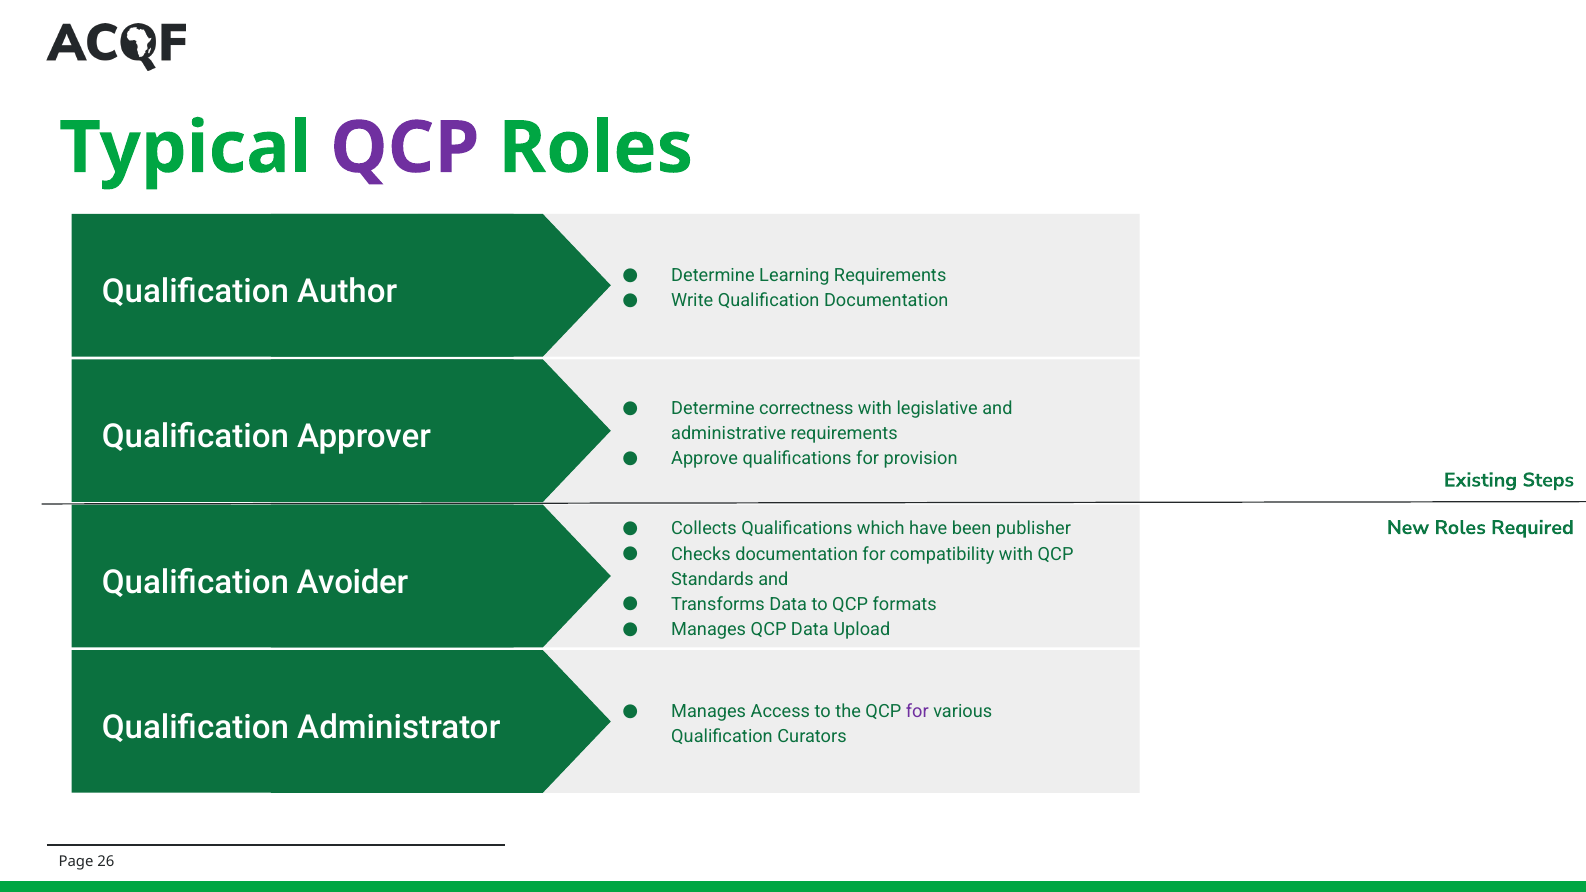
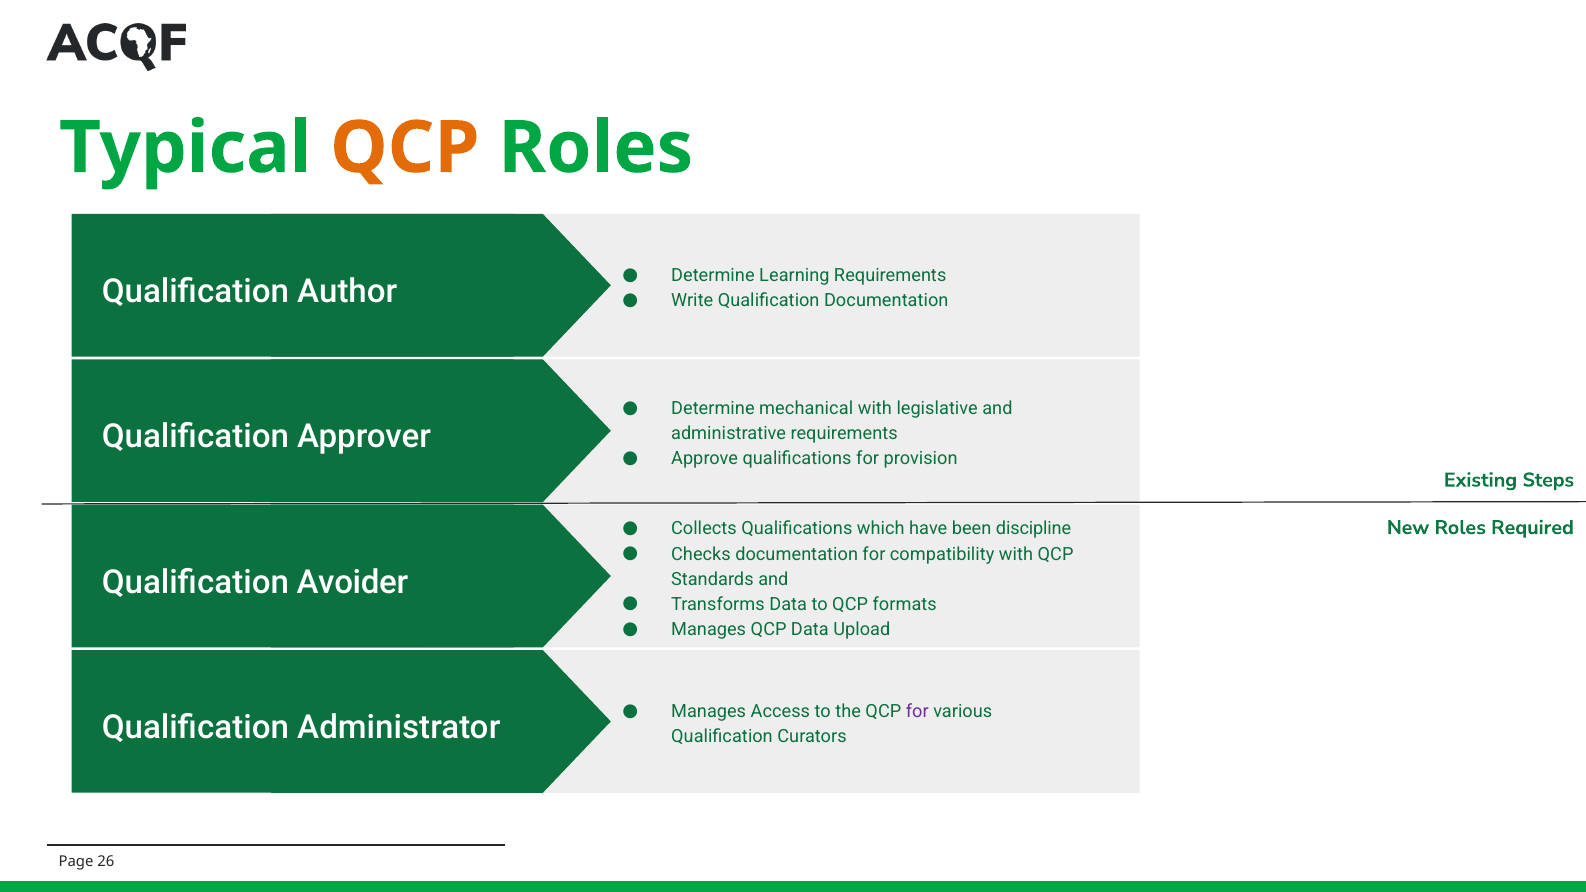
QCP at (405, 148) colour: purple -> orange
correctness: correctness -> mechanical
publisher: publisher -> discipline
